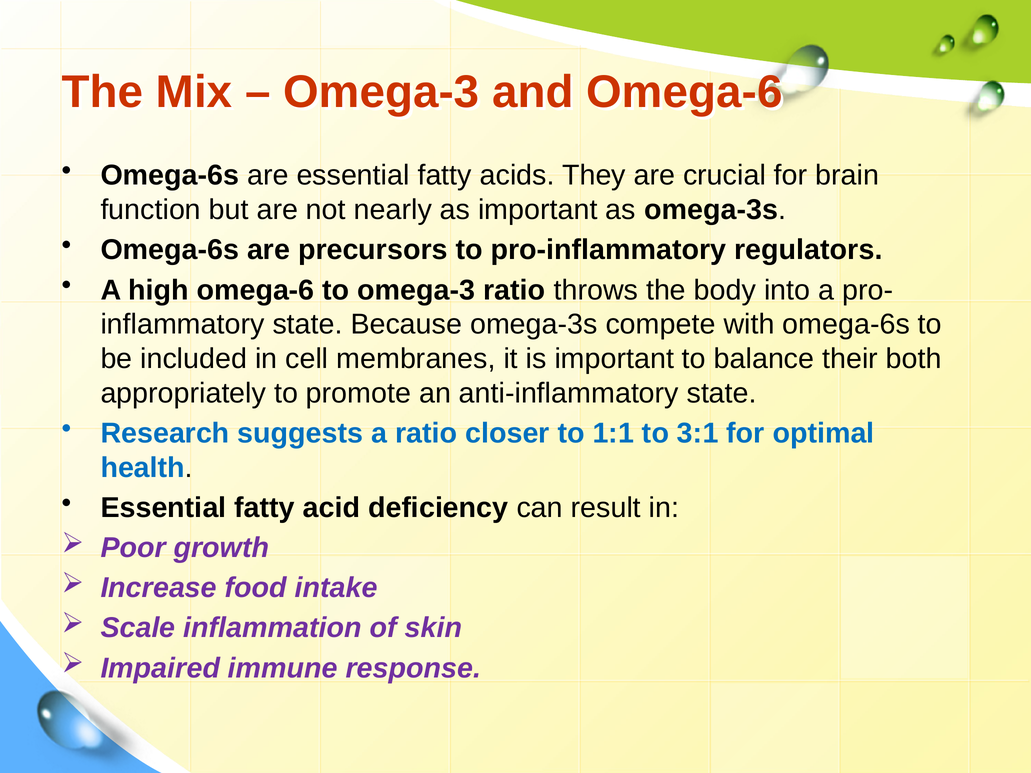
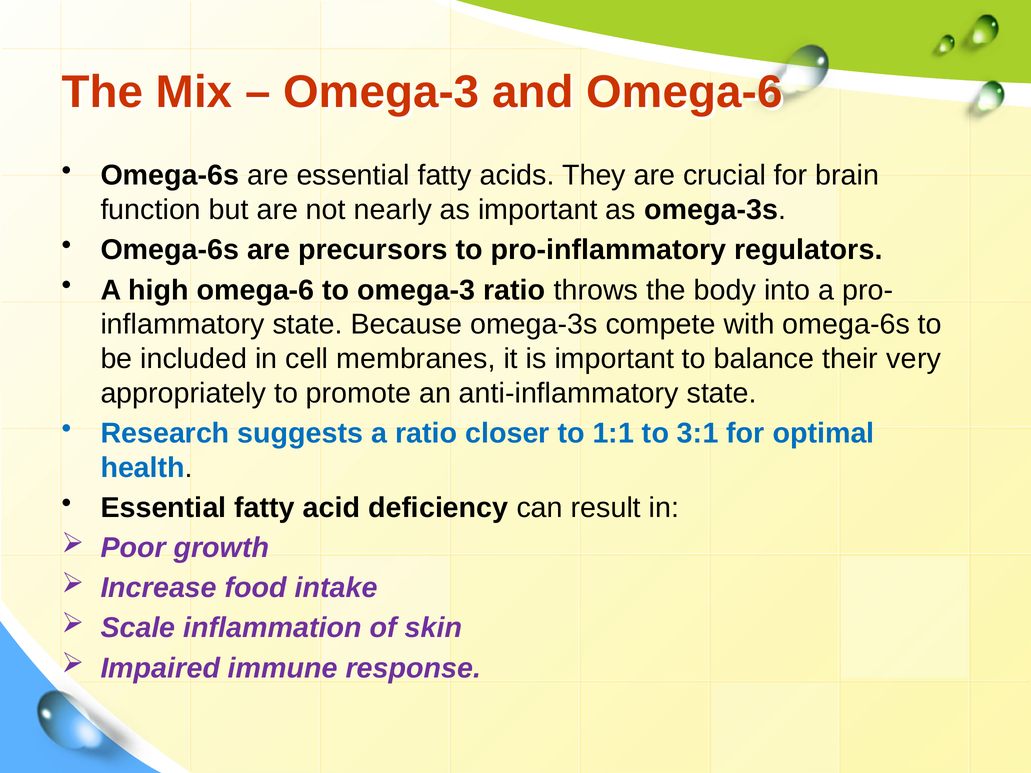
both: both -> very
